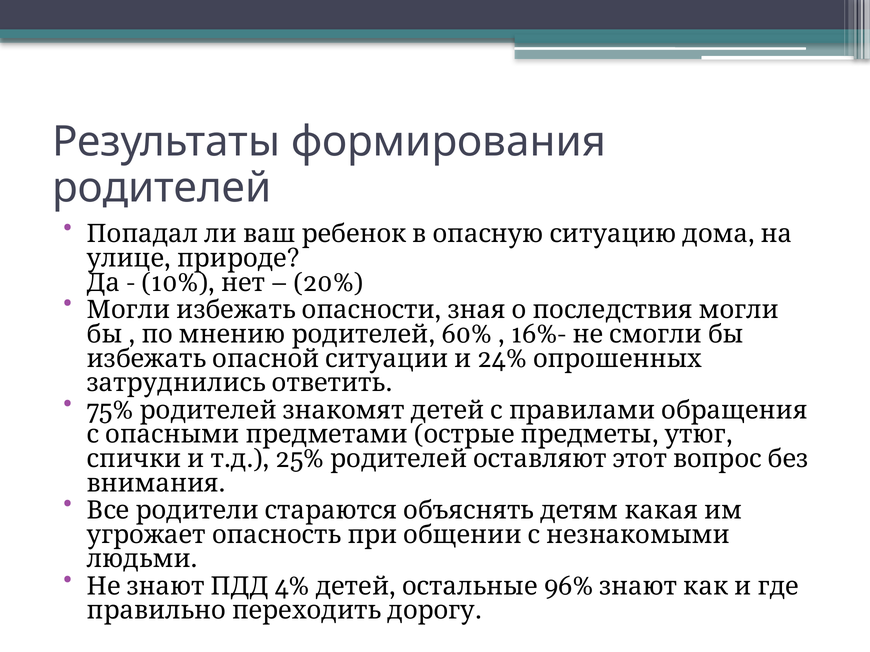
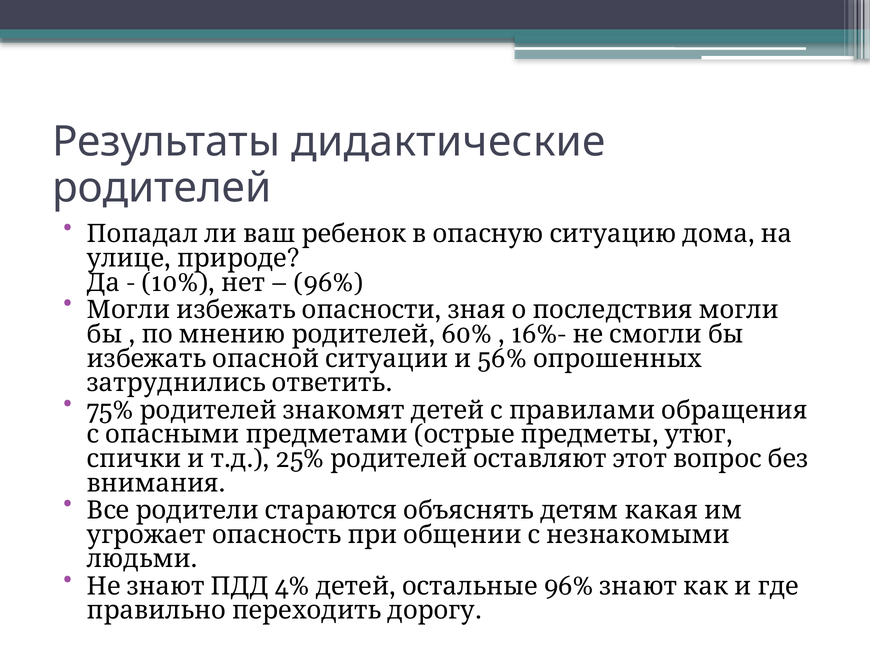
формирования: формирования -> дидактические
20% at (329, 283): 20% -> 96%
24%: 24% -> 56%
